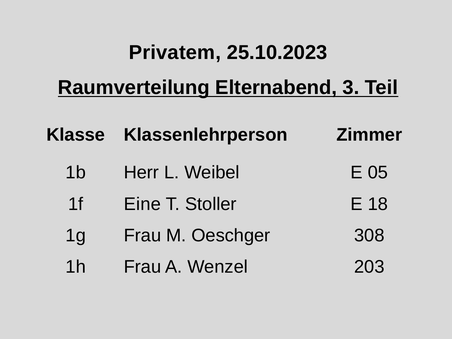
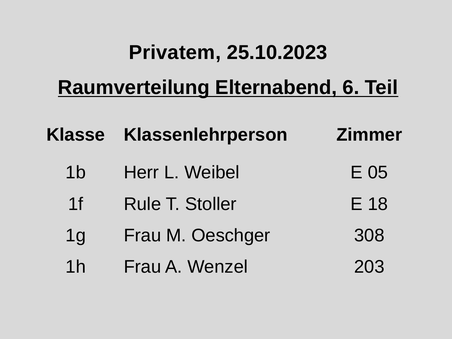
3: 3 -> 6
Eine: Eine -> Rule
